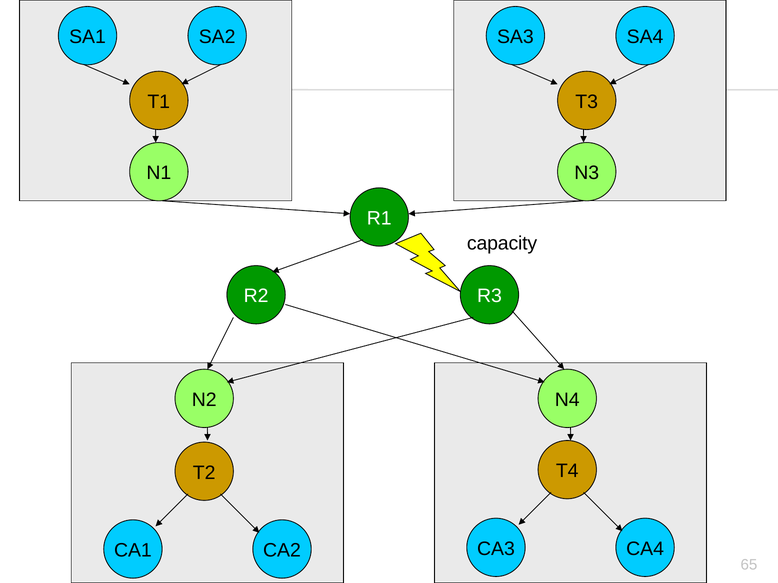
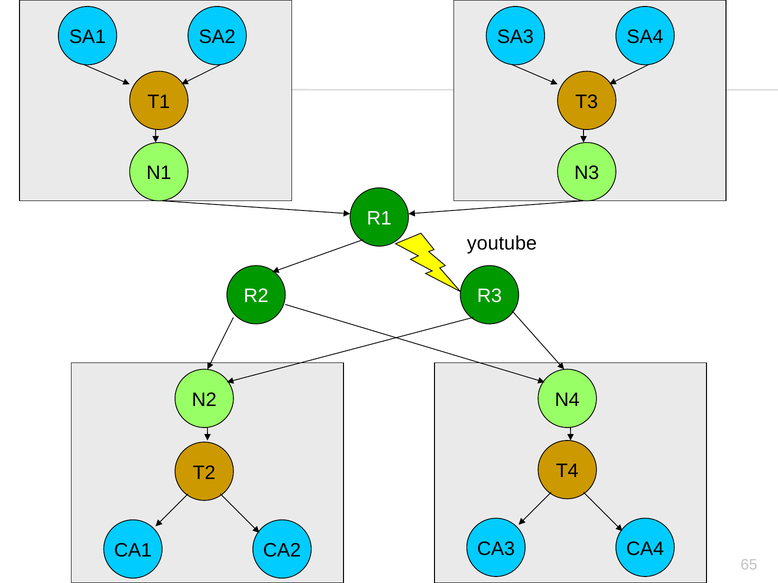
capacity: capacity -> youtube
